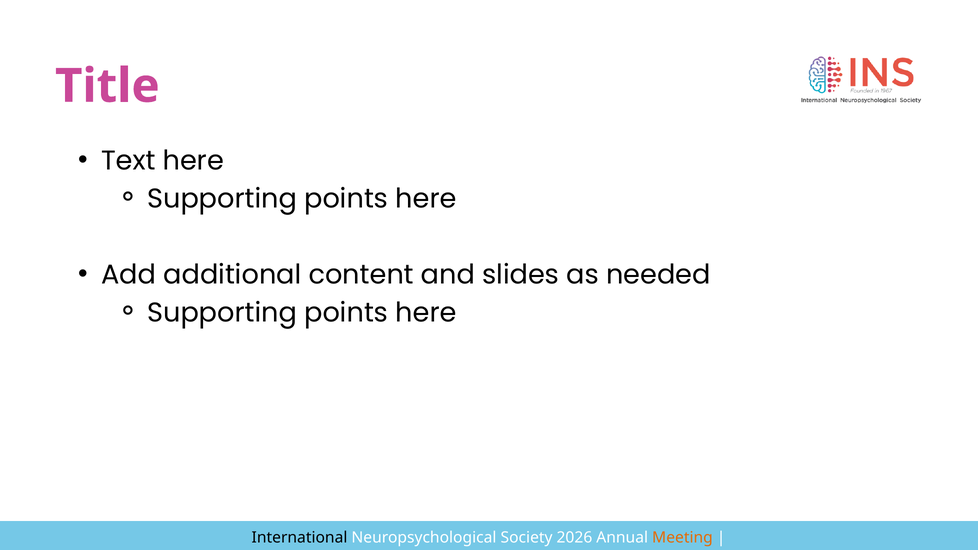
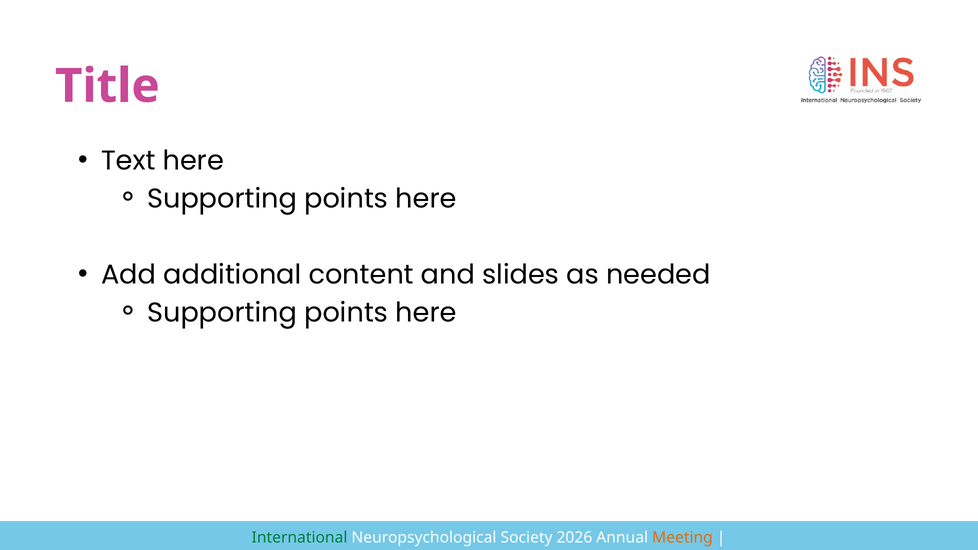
International colour: black -> green
